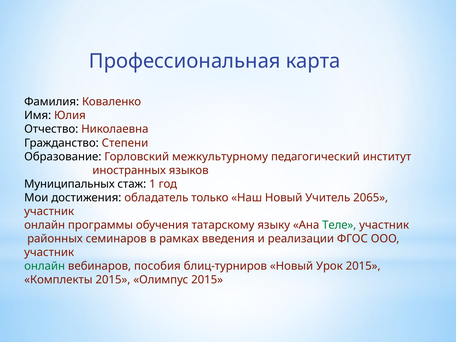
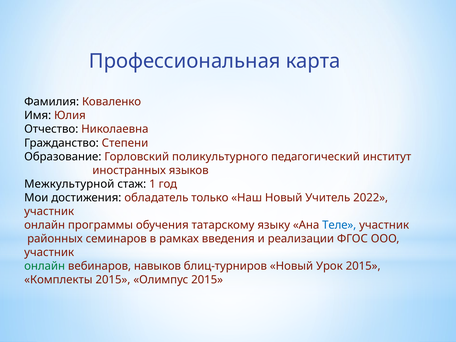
межкультурному: межкультурному -> поликультурного
Муниципальных: Муниципальных -> Межкультурной
2065: 2065 -> 2022
Теле colour: green -> blue
пособия: пособия -> навыков
